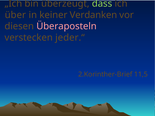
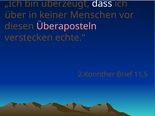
dass colour: light green -> white
Verdanken: Verdanken -> Menschen
jeder.“: jeder.“ -> echte.“
